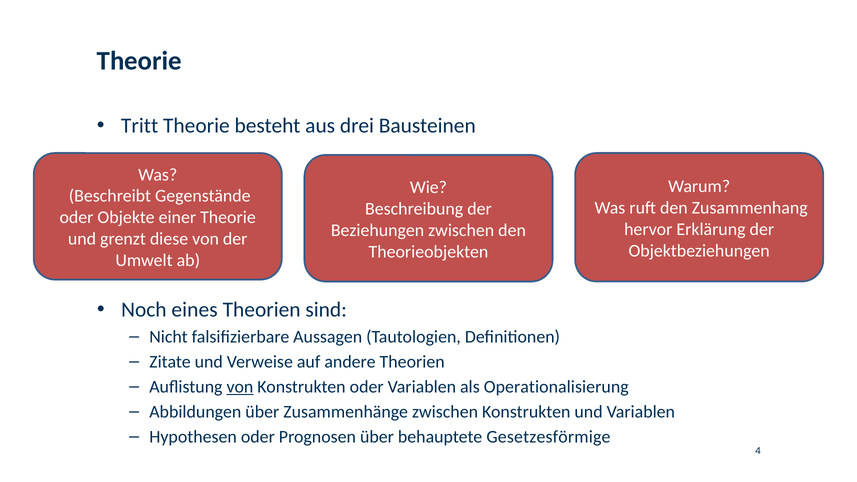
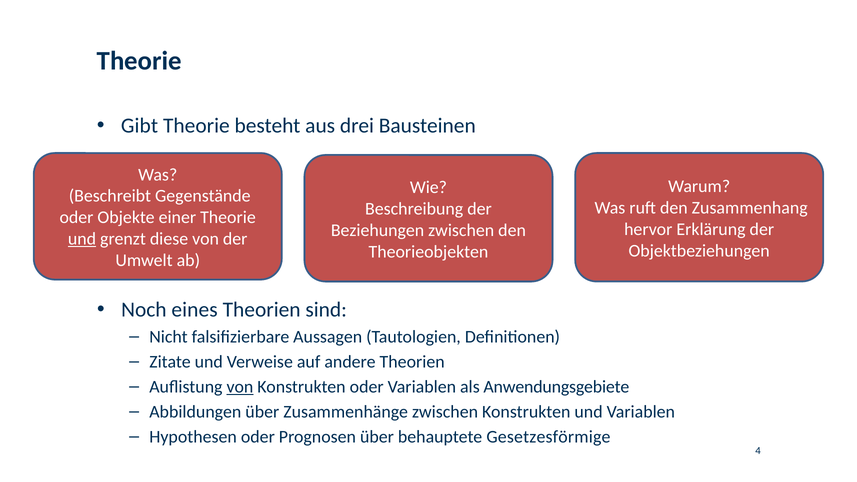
Tritt: Tritt -> Gibt
und at (82, 239) underline: none -> present
Operationalisierung: Operationalisierung -> Anwendungsgebiete
